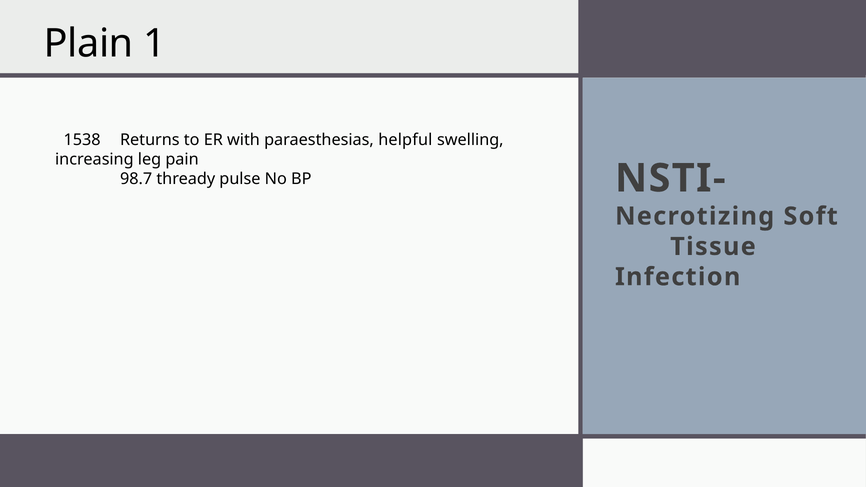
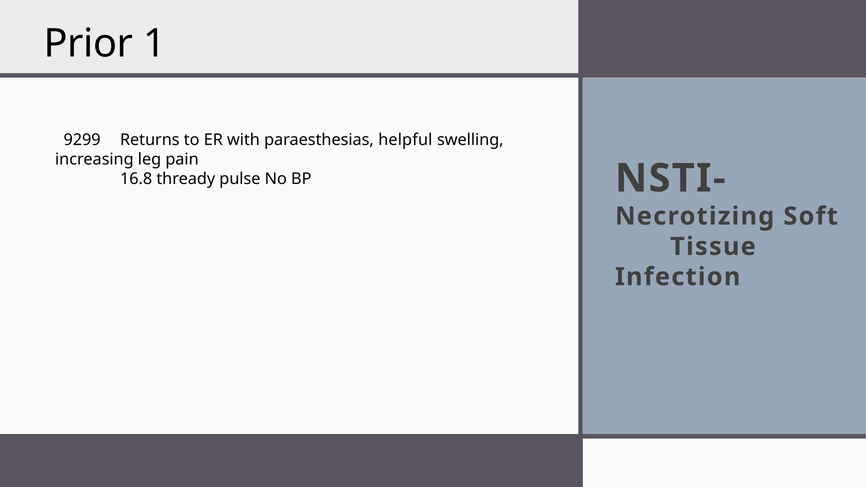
Plain: Plain -> Prior
1538: 1538 -> 9299
98.7: 98.7 -> 16.8
